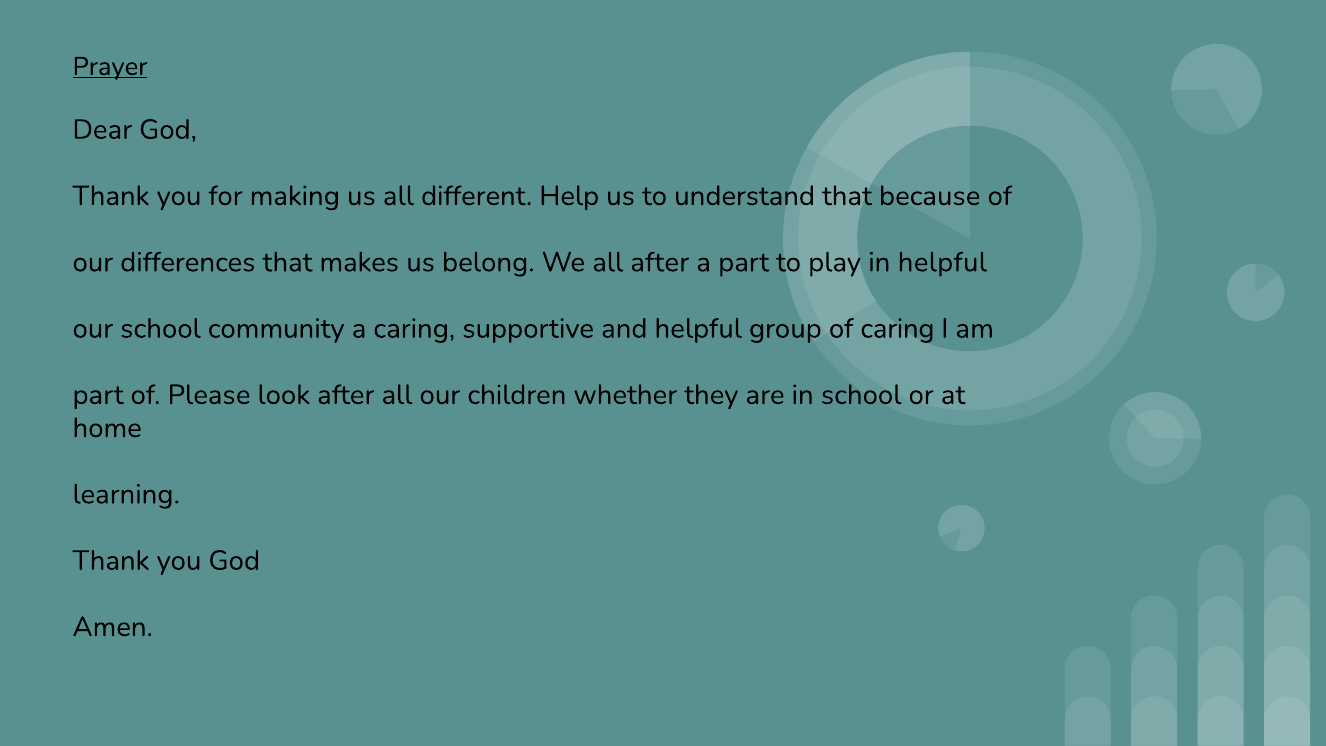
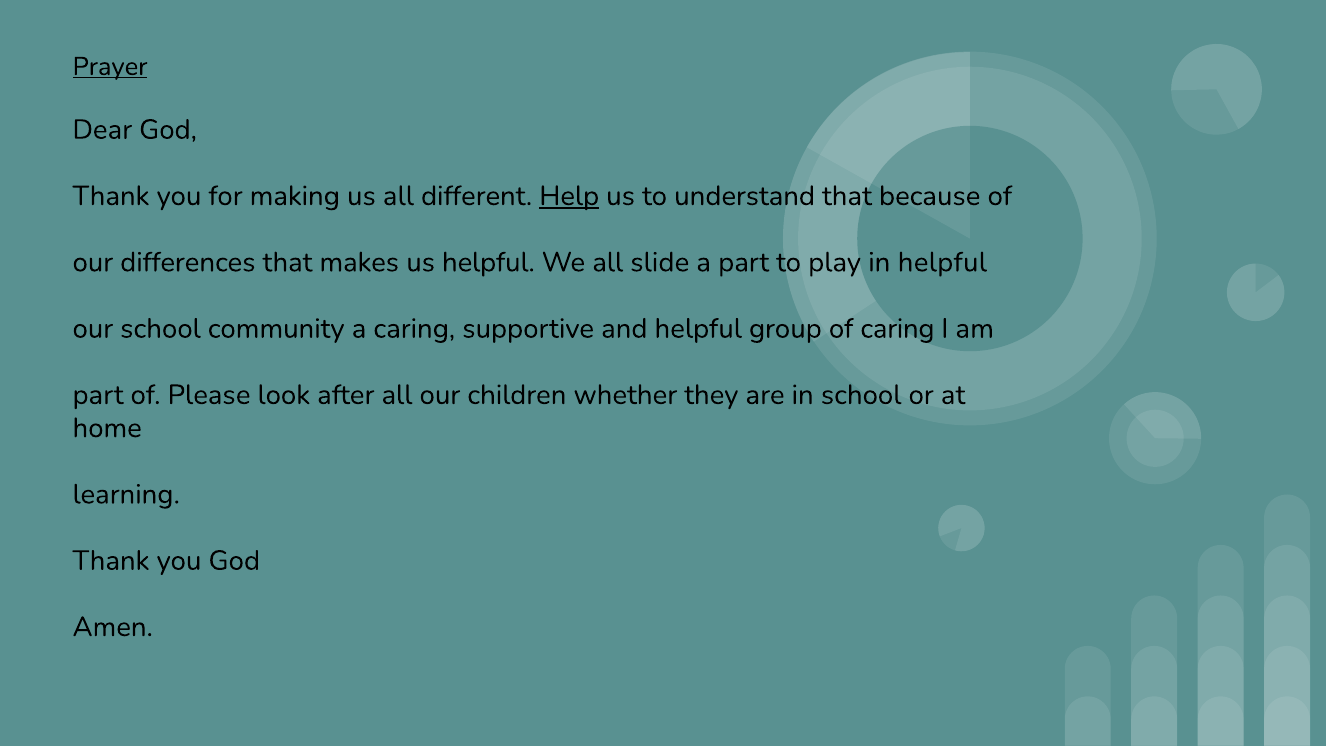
Help underline: none -> present
us belong: belong -> helpful
all after: after -> slide
